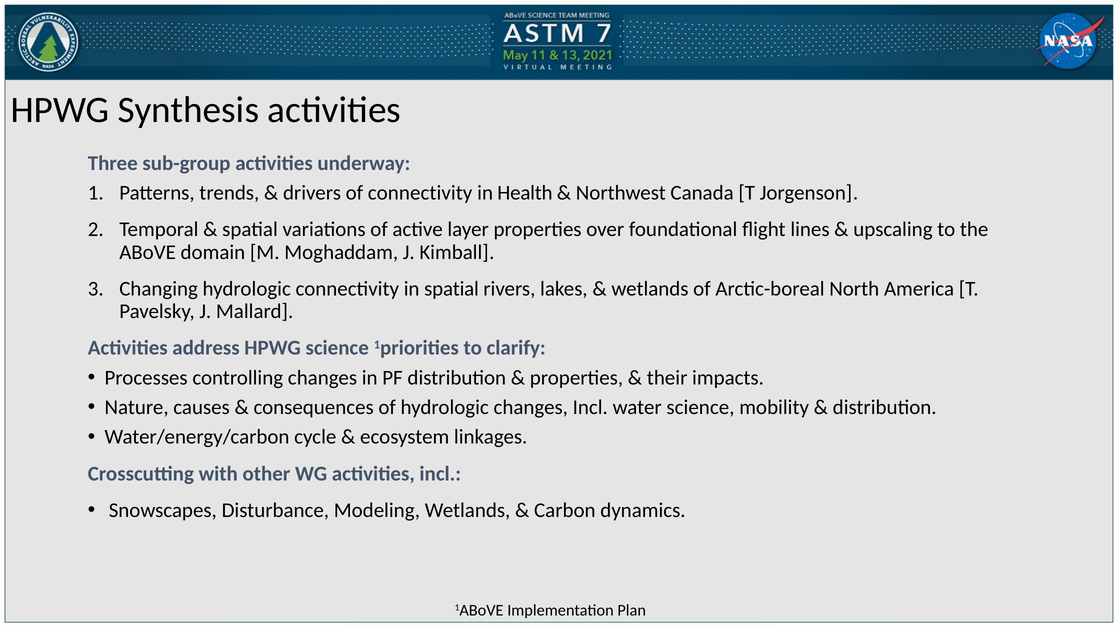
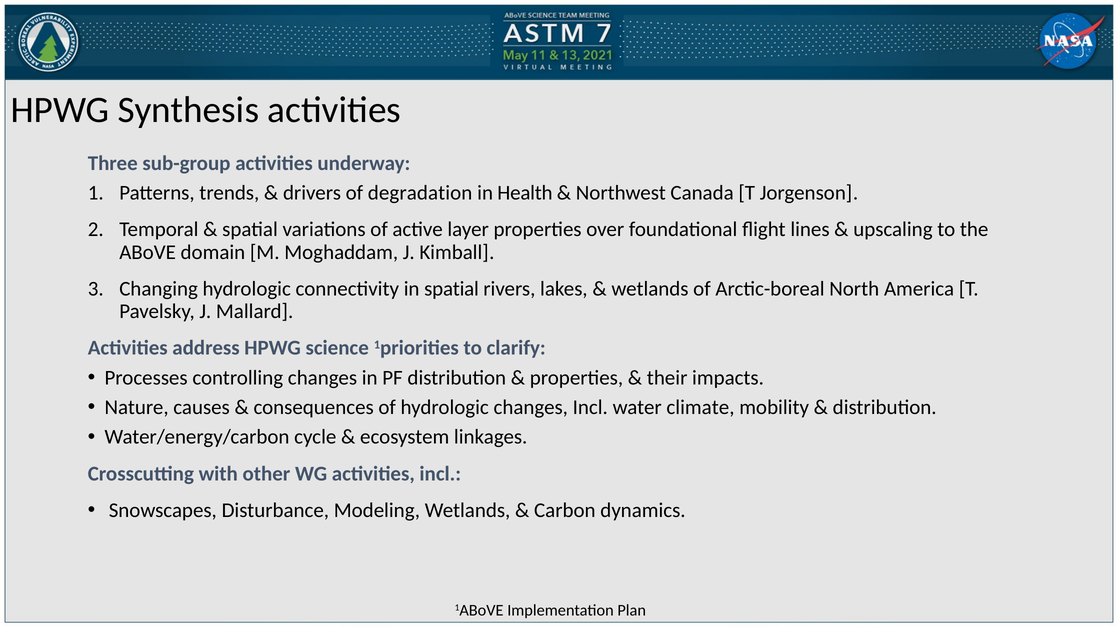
of connectivity: connectivity -> degradation
water science: science -> climate
